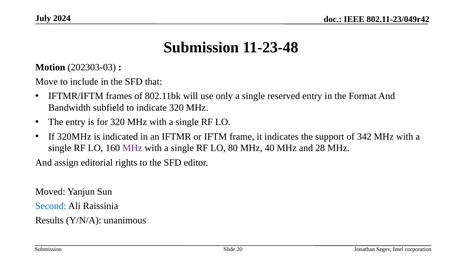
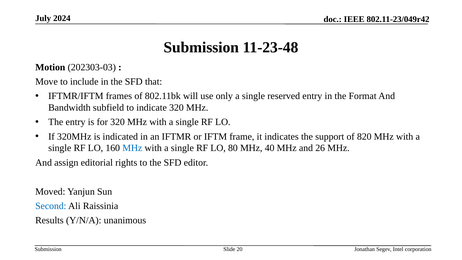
342: 342 -> 820
MHz at (132, 148) colour: purple -> blue
28: 28 -> 26
